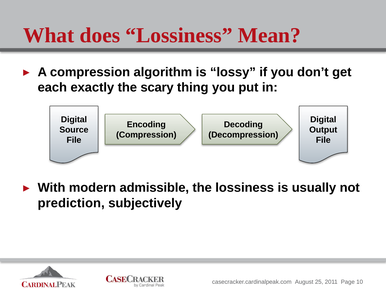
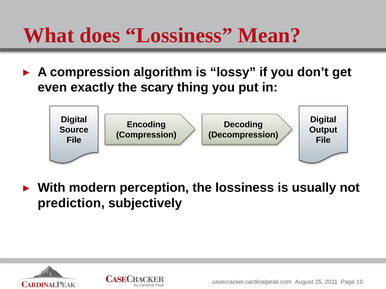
each: each -> even
admissible: admissible -> perception
